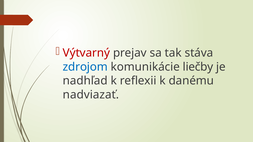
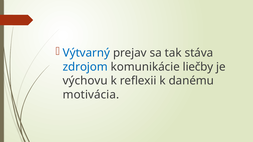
Výtvarný colour: red -> blue
nadhľad: nadhľad -> výchovu
nadviazať: nadviazať -> motivácia
